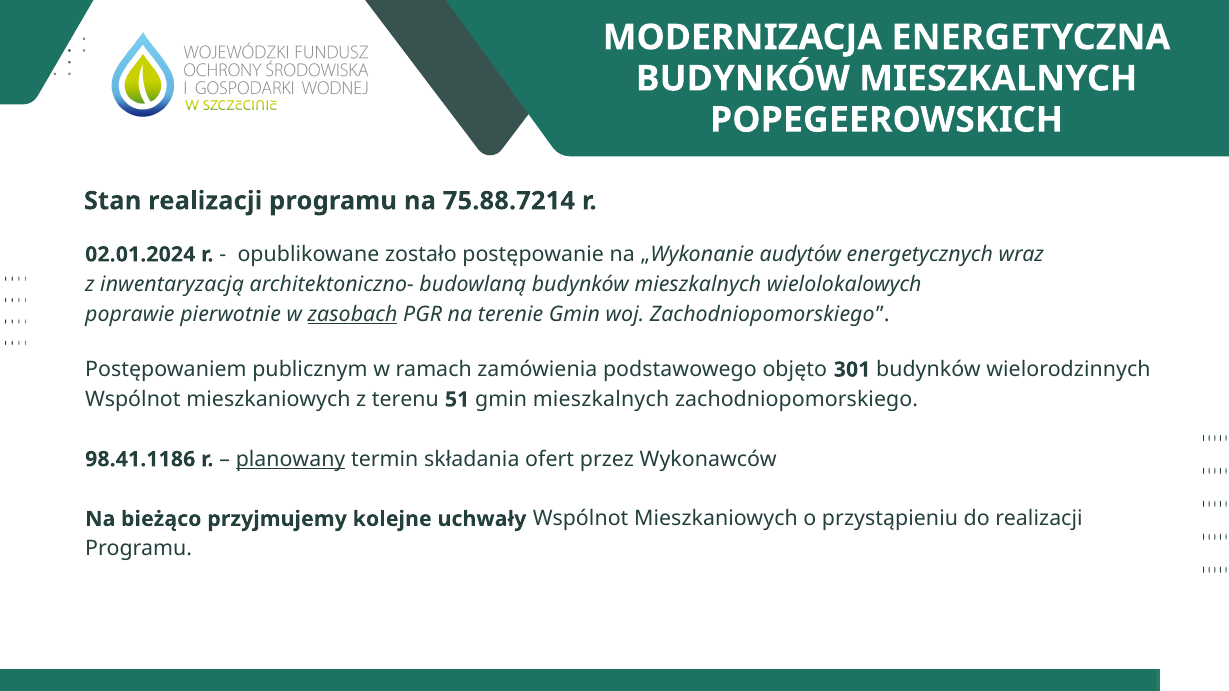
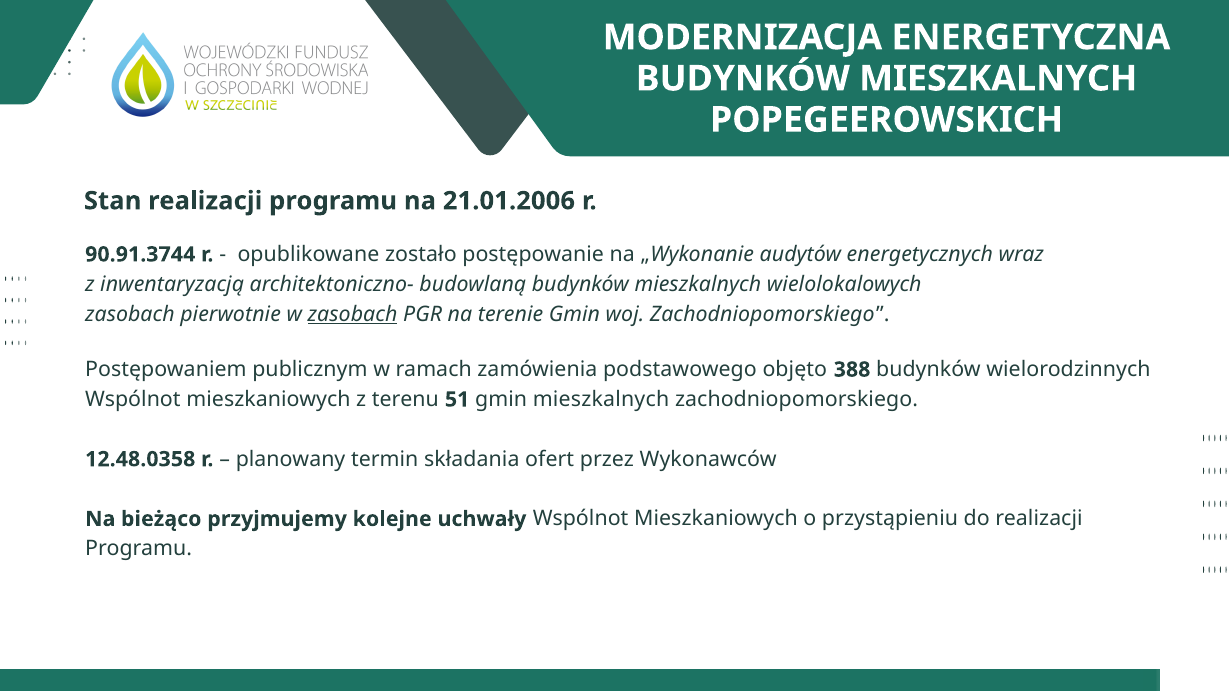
75.88.7214: 75.88.7214 -> 21.01.2006
02.01.2024: 02.01.2024 -> 90.91.3744
poprawie at (130, 314): poprawie -> zasobach
301: 301 -> 388
98.41.1186: 98.41.1186 -> 12.48.0358
planowany underline: present -> none
